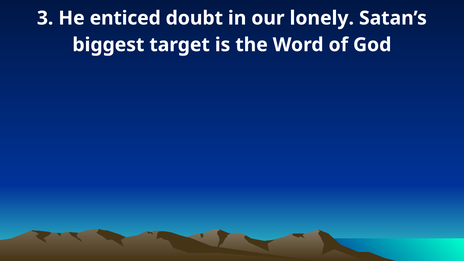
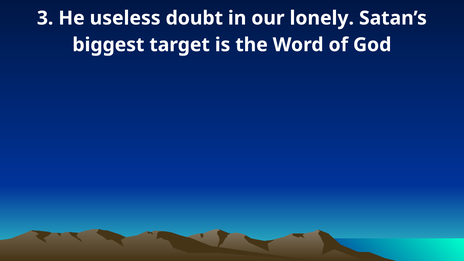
enticed: enticed -> useless
